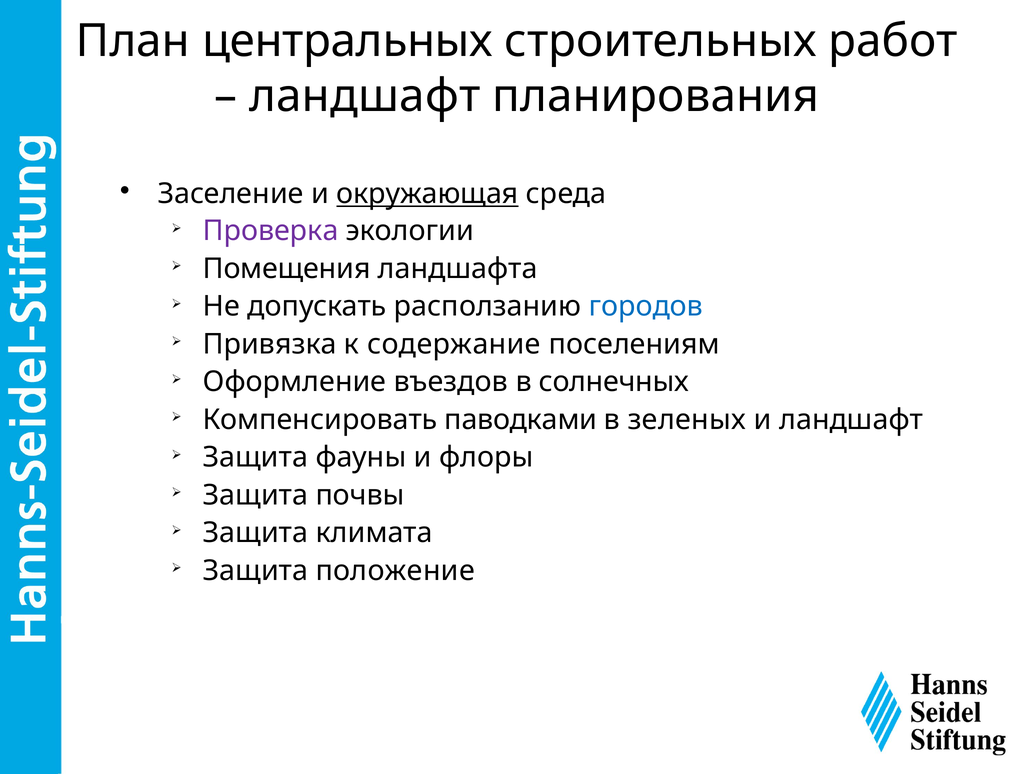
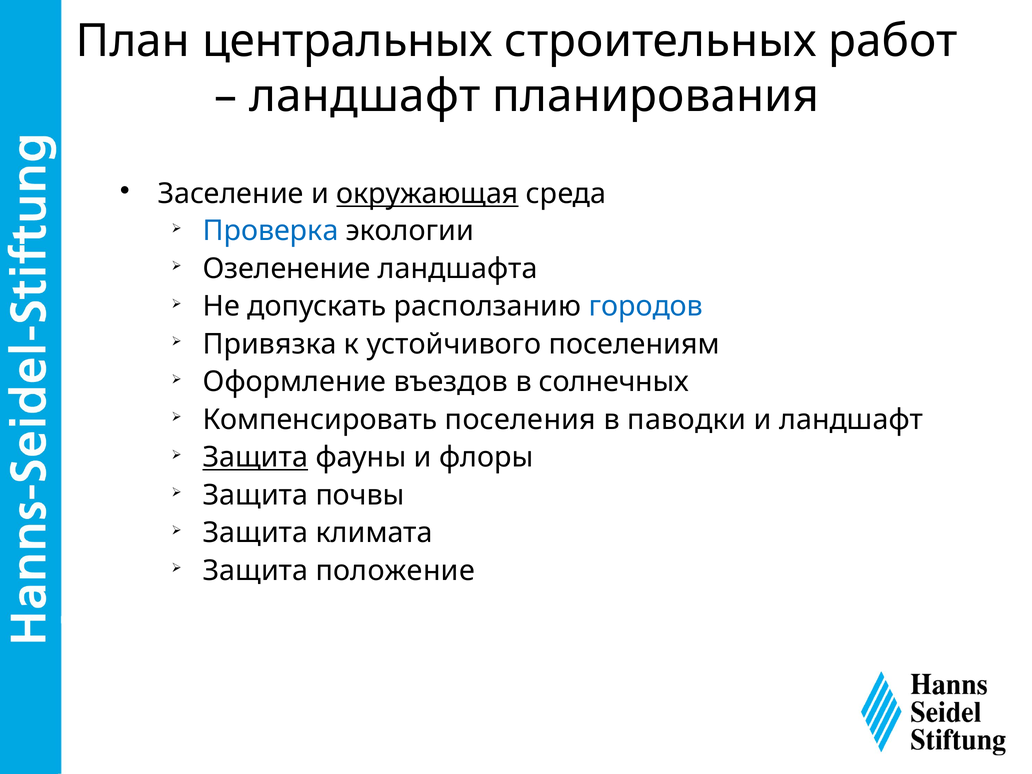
Проверка colour: purple -> blue
Помещения: Помещения -> Озеленение
содержание: содержание -> устойчивого
паводками: паводками -> поселения
зеленых: зеленых -> паводки
Защита at (255, 457) underline: none -> present
